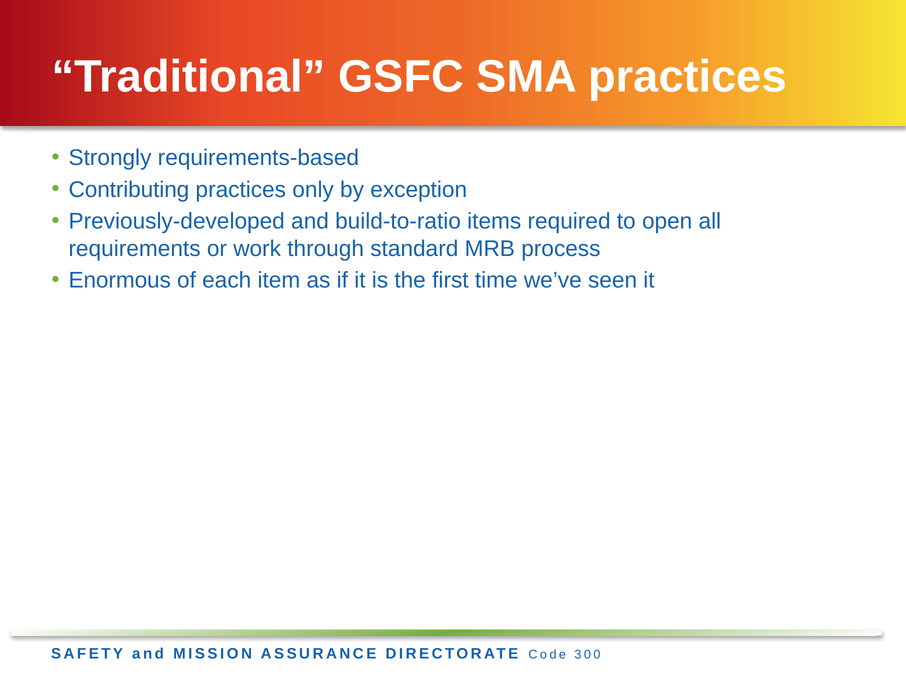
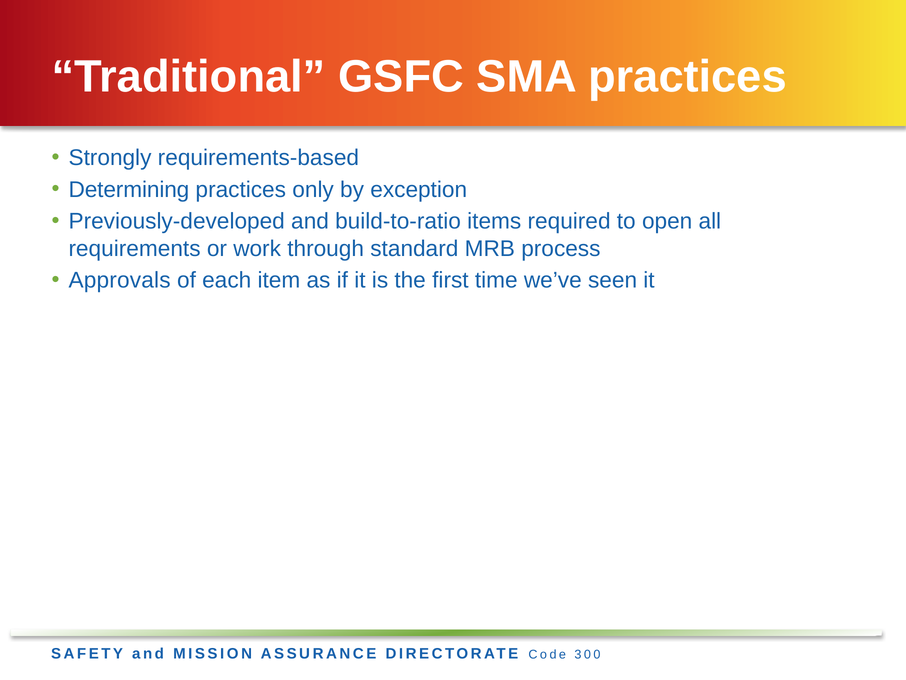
Contributing: Contributing -> Determining
Enormous: Enormous -> Approvals
